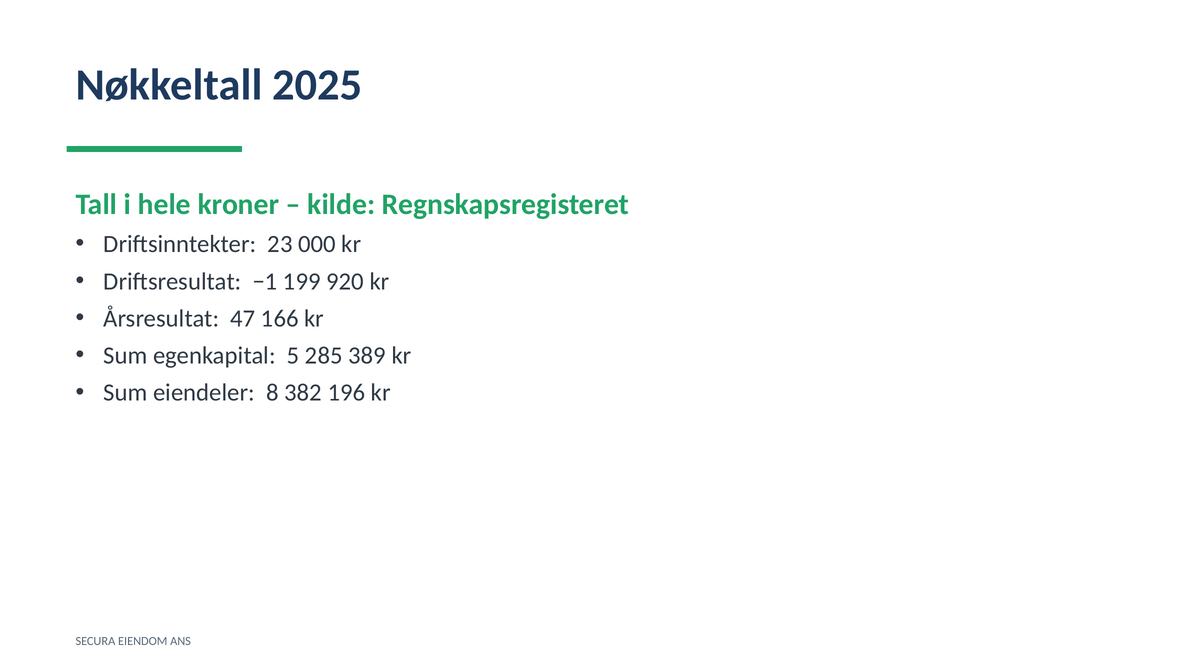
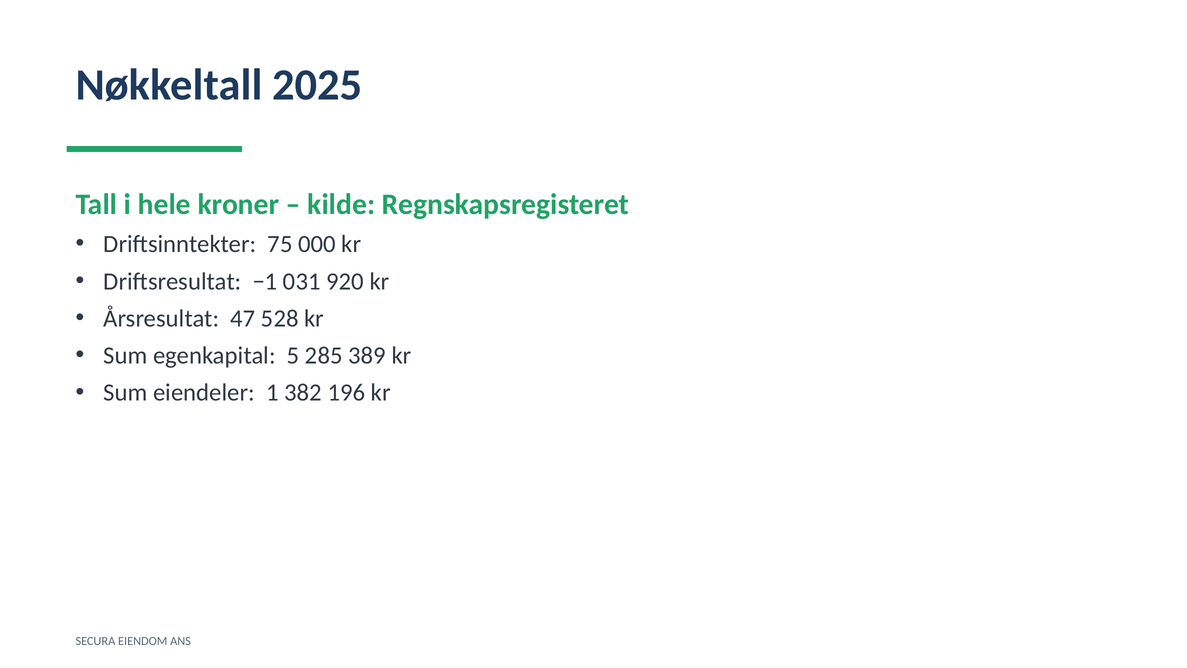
23: 23 -> 75
199: 199 -> 031
166: 166 -> 528
8: 8 -> 1
